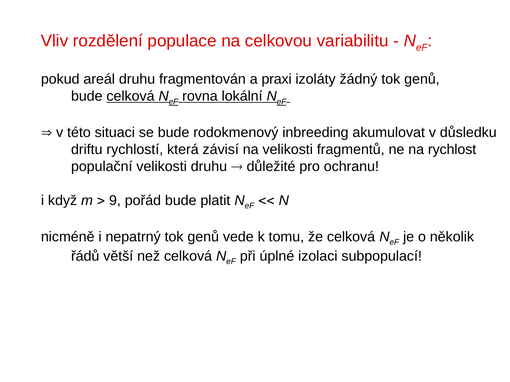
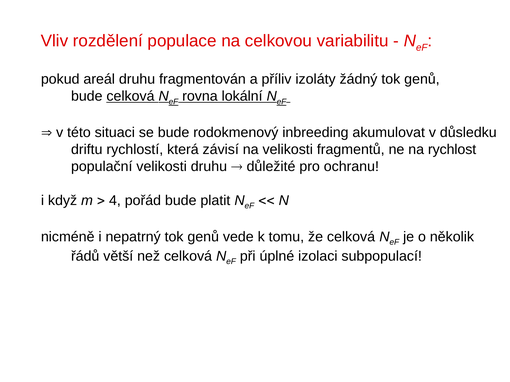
praxi: praxi -> příliv
9: 9 -> 4
